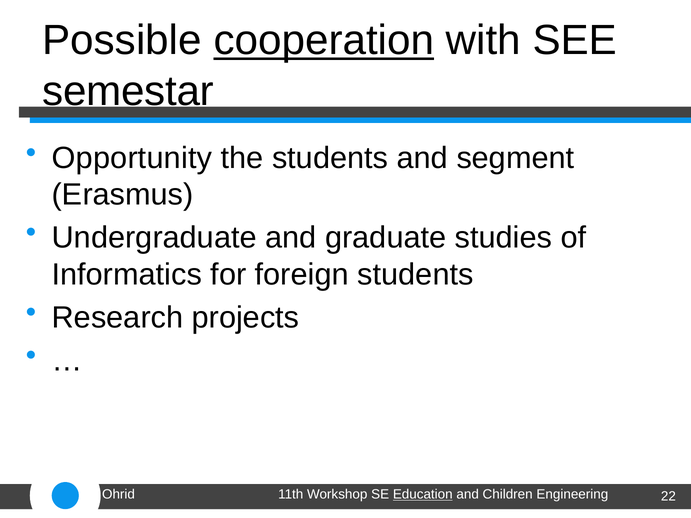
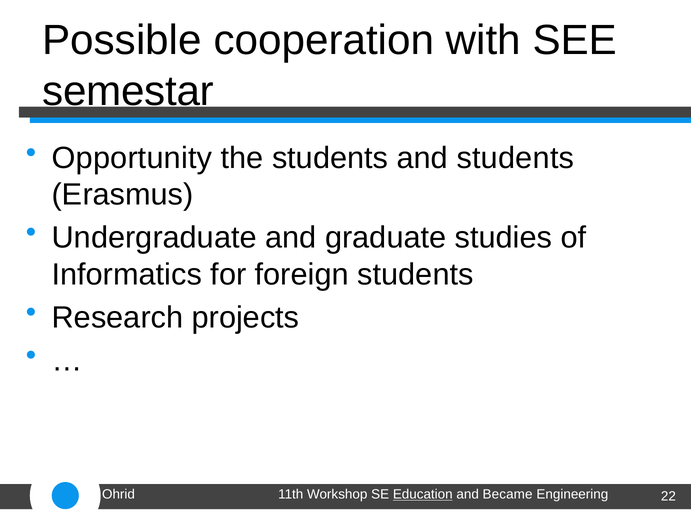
cooperation underline: present -> none
and segment: segment -> students
Children: Children -> Became
